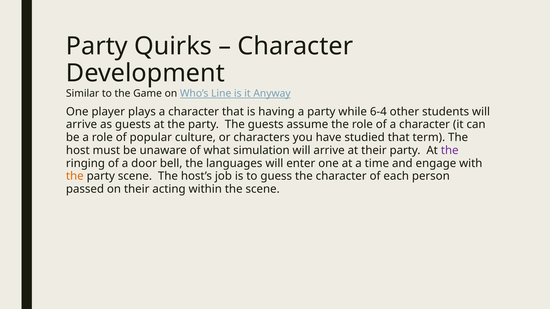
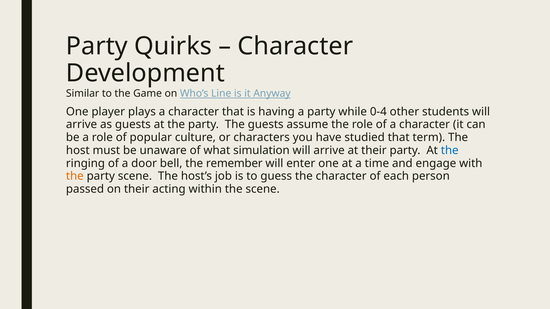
6-4: 6-4 -> 0-4
the at (450, 151) colour: purple -> blue
languages: languages -> remember
